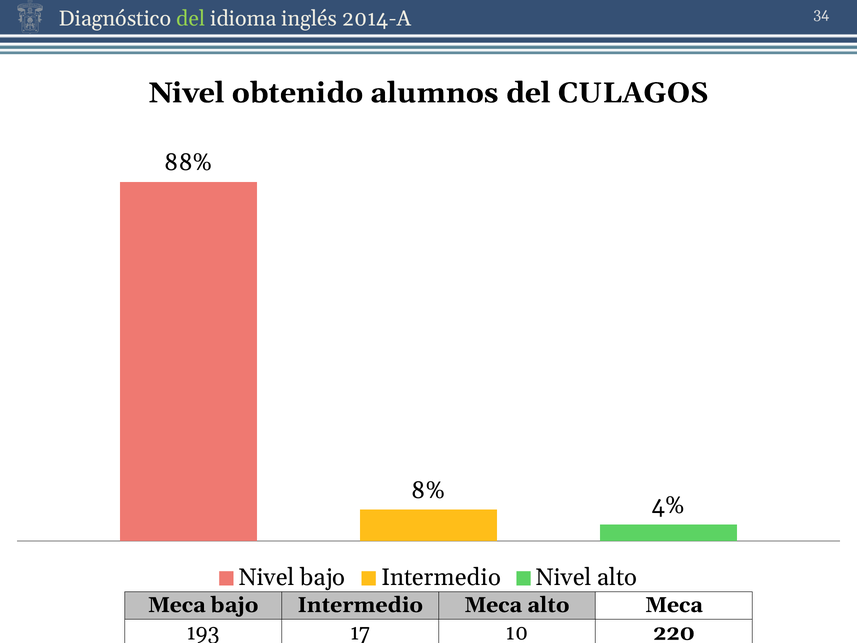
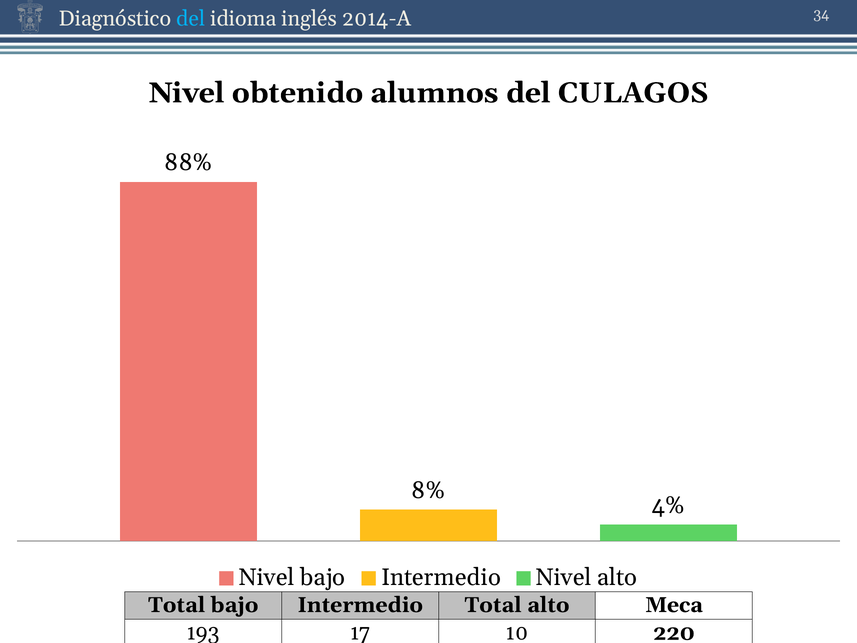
del at (191, 19) colour: light green -> light blue
Meca at (177, 605): Meca -> Total
Intermedio Meca: Meca -> Total
